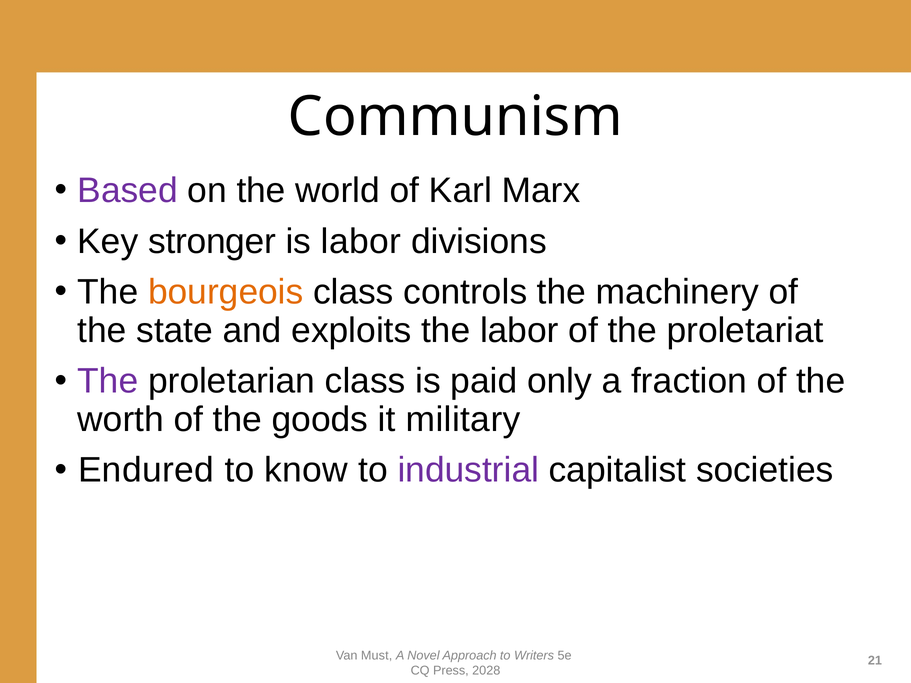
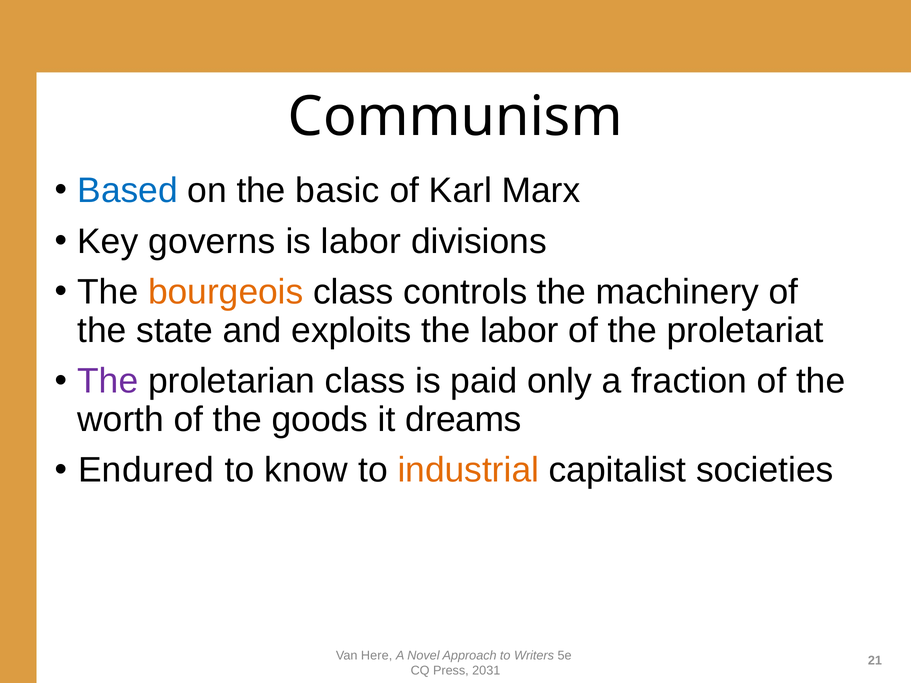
Based colour: purple -> blue
world: world -> basic
stronger: stronger -> governs
military: military -> dreams
industrial colour: purple -> orange
Must: Must -> Here
2028: 2028 -> 2031
